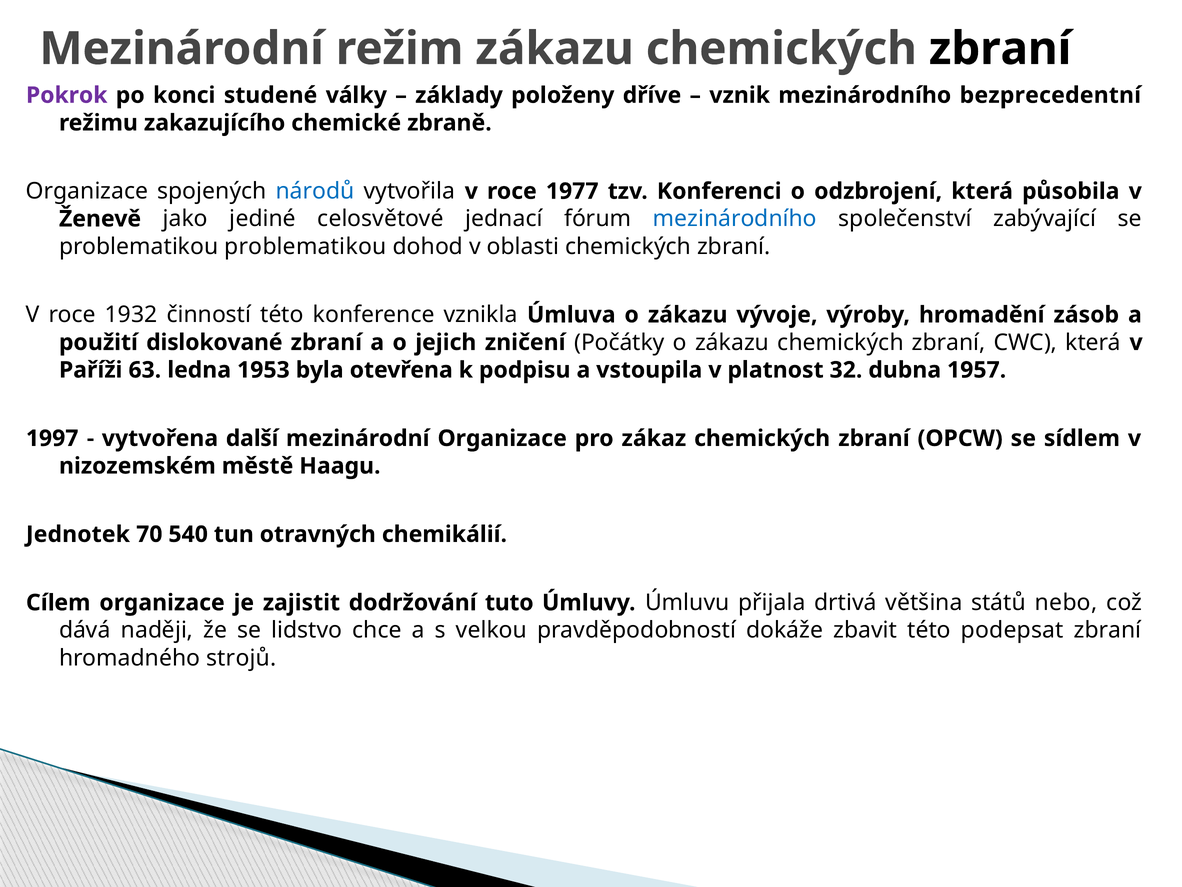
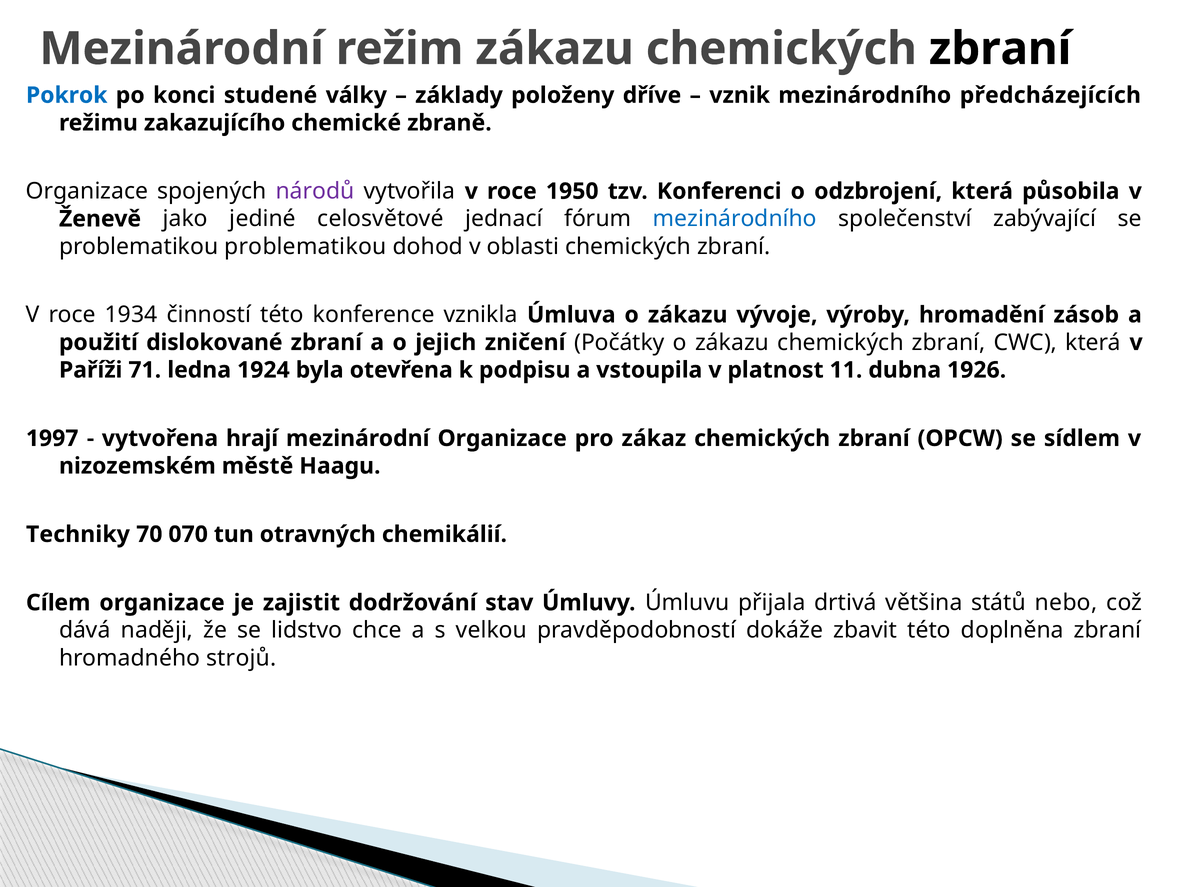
Pokrok colour: purple -> blue
bezprecedentní: bezprecedentní -> předcházejících
národů colour: blue -> purple
1977: 1977 -> 1950
1932: 1932 -> 1934
63: 63 -> 71
1953: 1953 -> 1924
32: 32 -> 11
1957: 1957 -> 1926
další: další -> hrají
Jednotek: Jednotek -> Techniky
540: 540 -> 070
tuto: tuto -> stav
podepsat: podepsat -> doplněna
